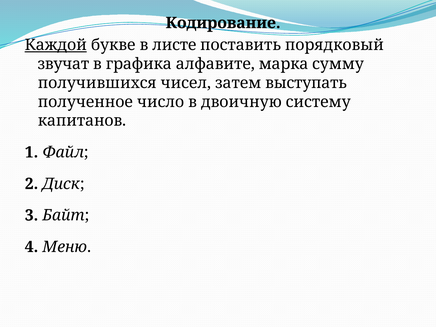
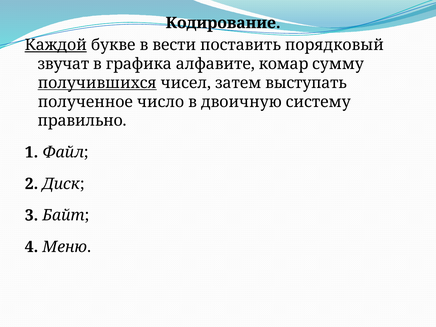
листе: листе -> вести
марка: марка -> комар
получившихся underline: none -> present
капитанов: капитанов -> правильно
